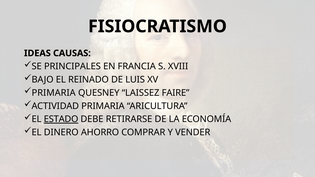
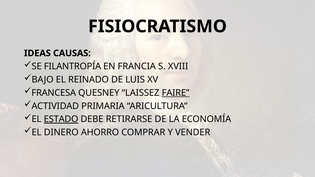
PRINCIPALES: PRINCIPALES -> FILANTROPÍA
PRIMARIA at (54, 93): PRIMARIA -> FRANCESA
FAIRE underline: none -> present
